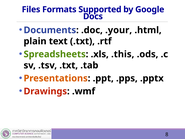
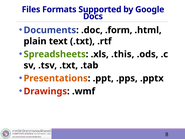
.your: .your -> .form
